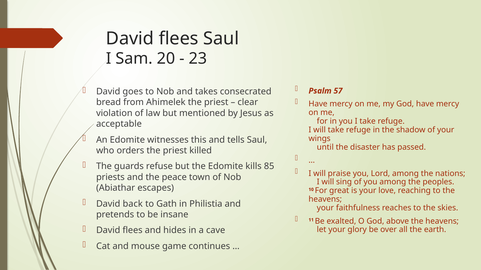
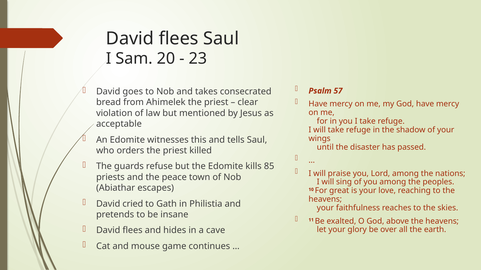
back: back -> cried
